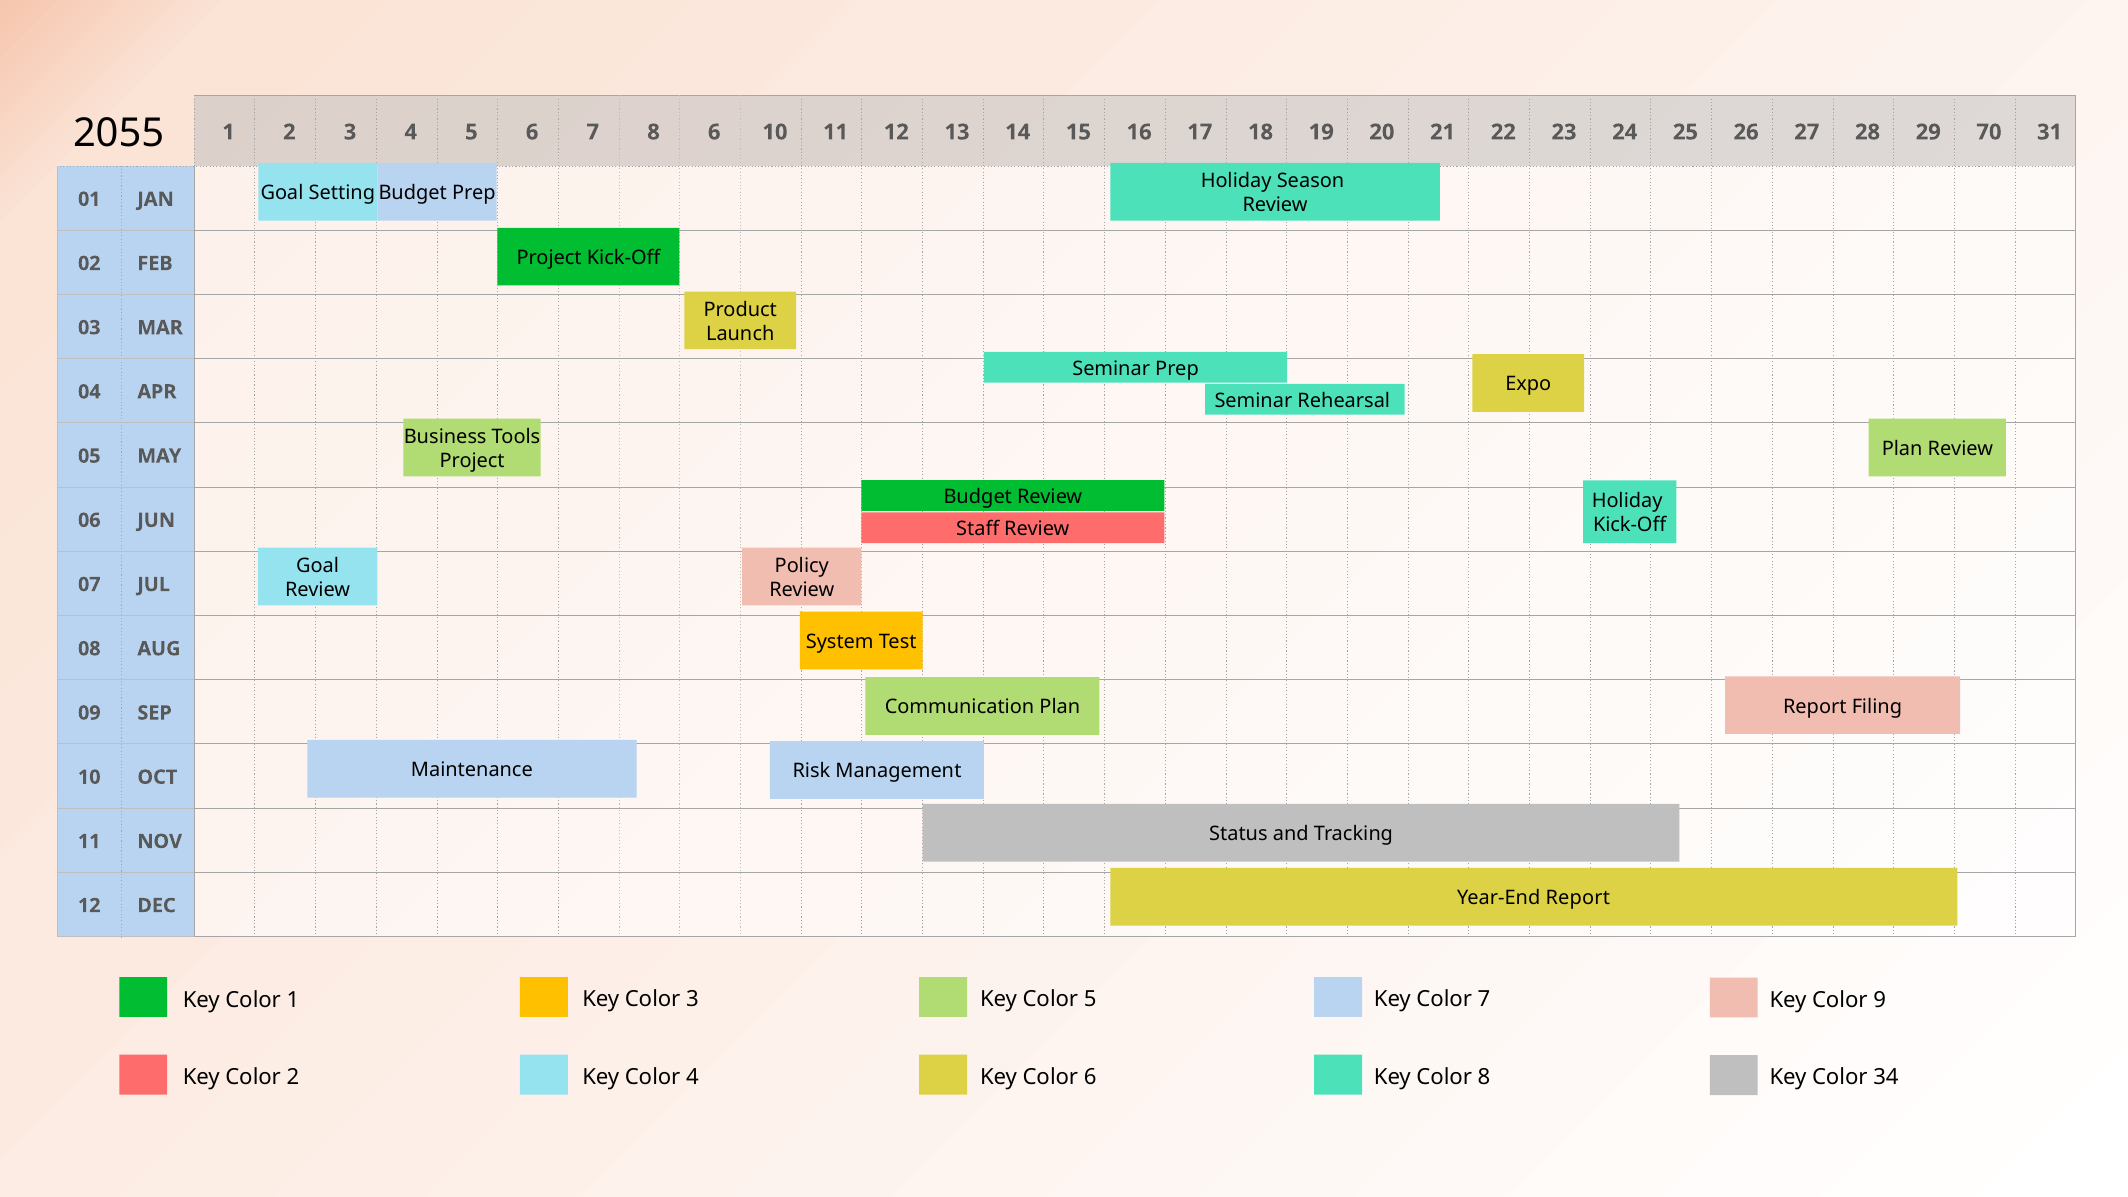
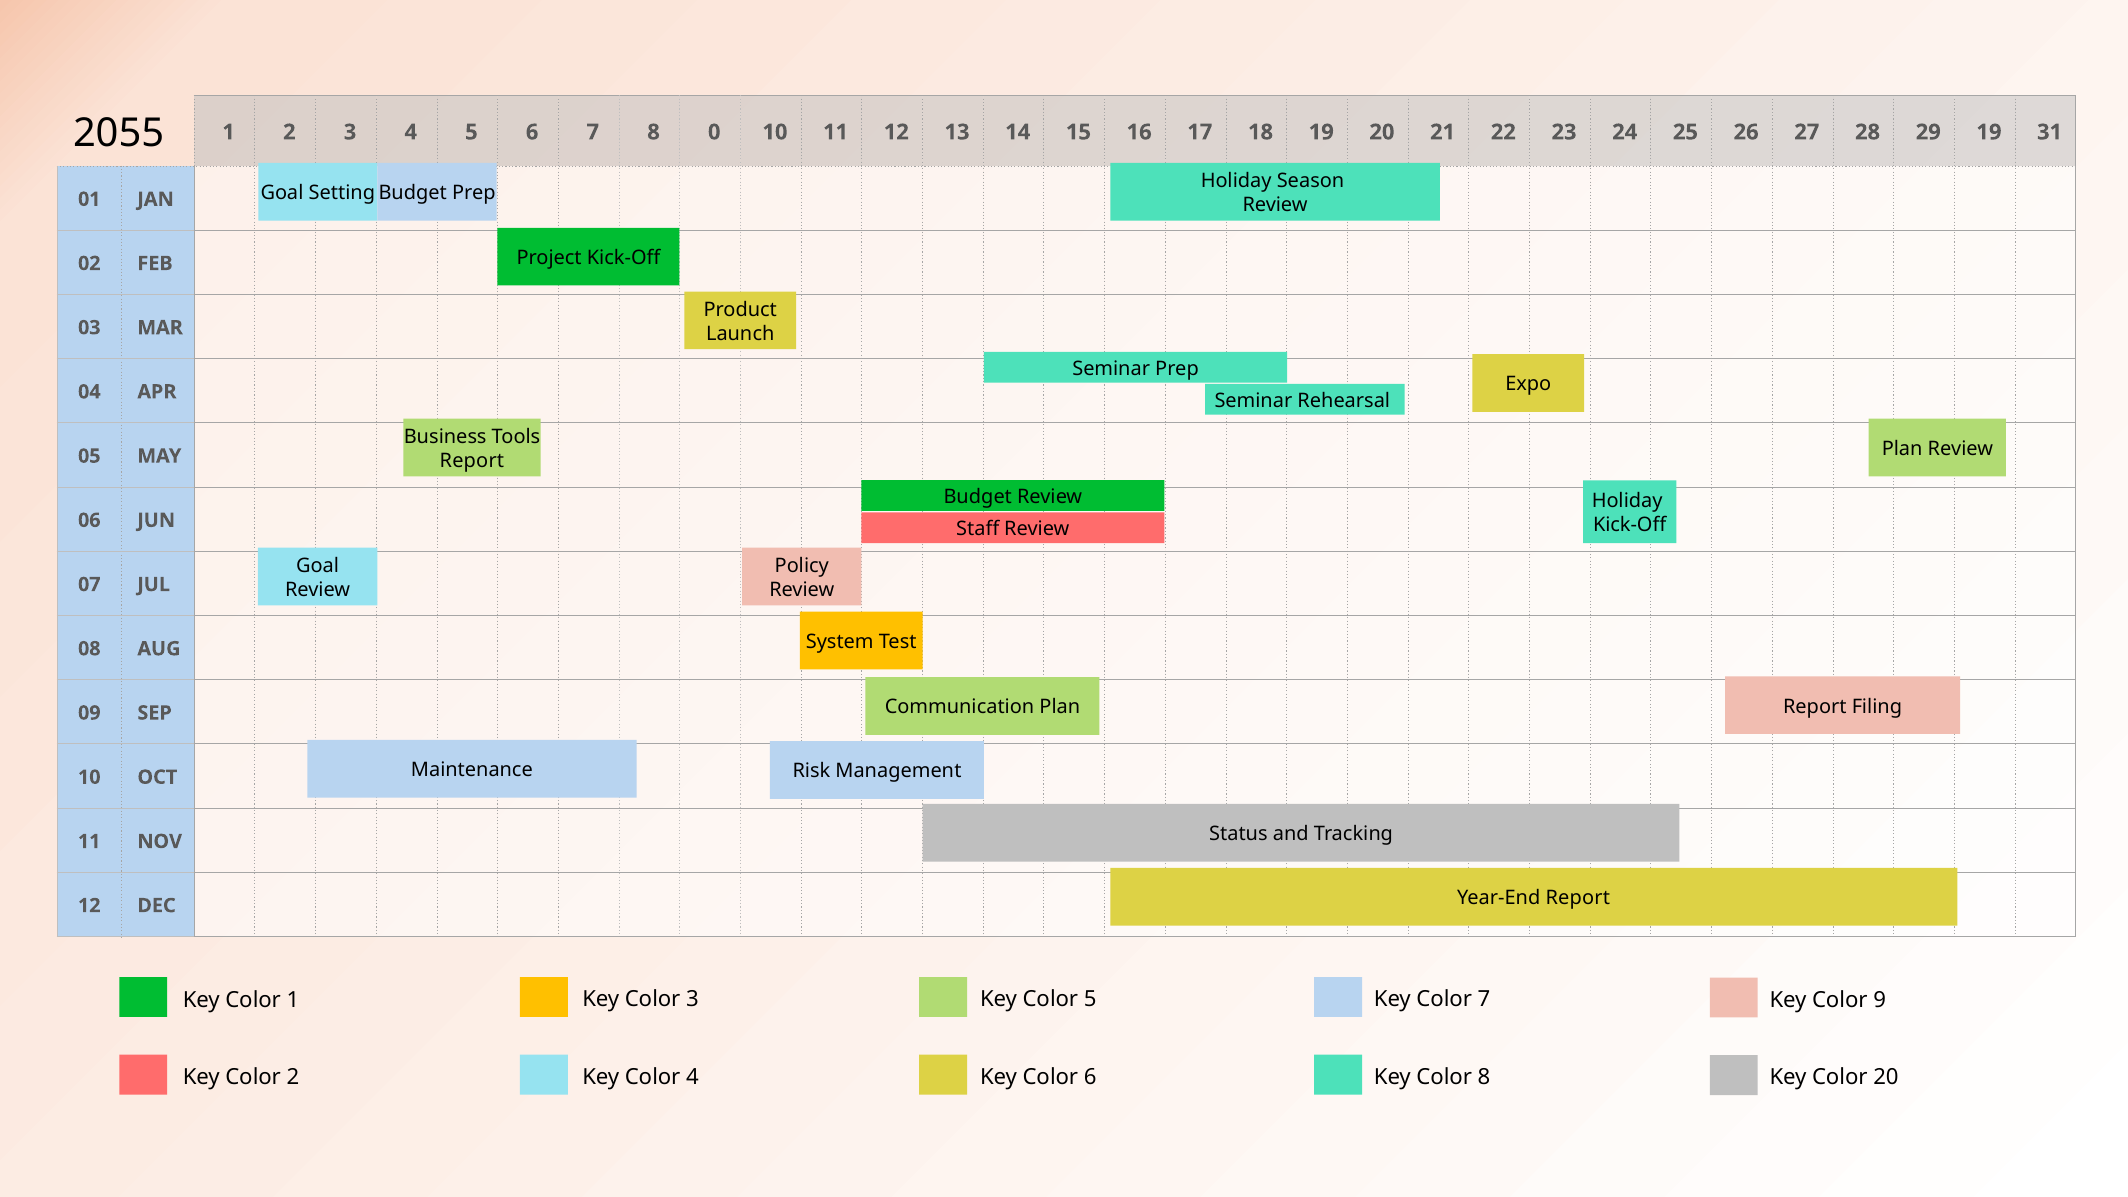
8 6: 6 -> 0
29 70: 70 -> 19
Project at (472, 461): Project -> Report
Color 34: 34 -> 20
